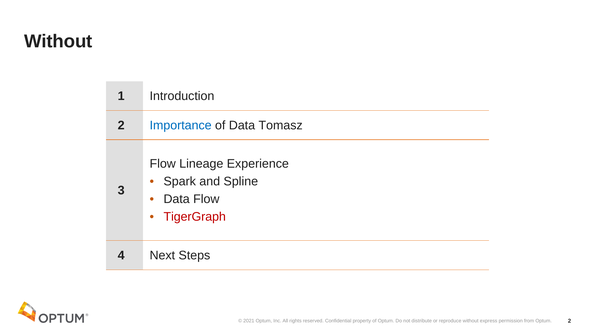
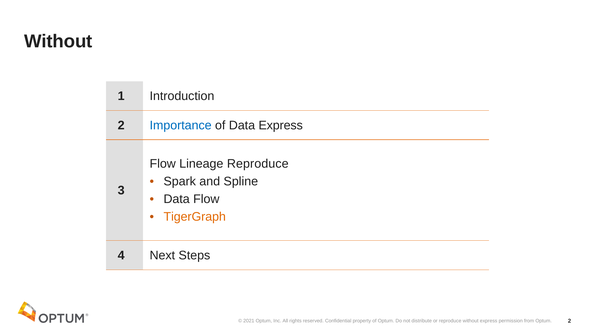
Data Tomasz: Tomasz -> Express
Lineage Experience: Experience -> Reproduce
TigerGraph colour: red -> orange
